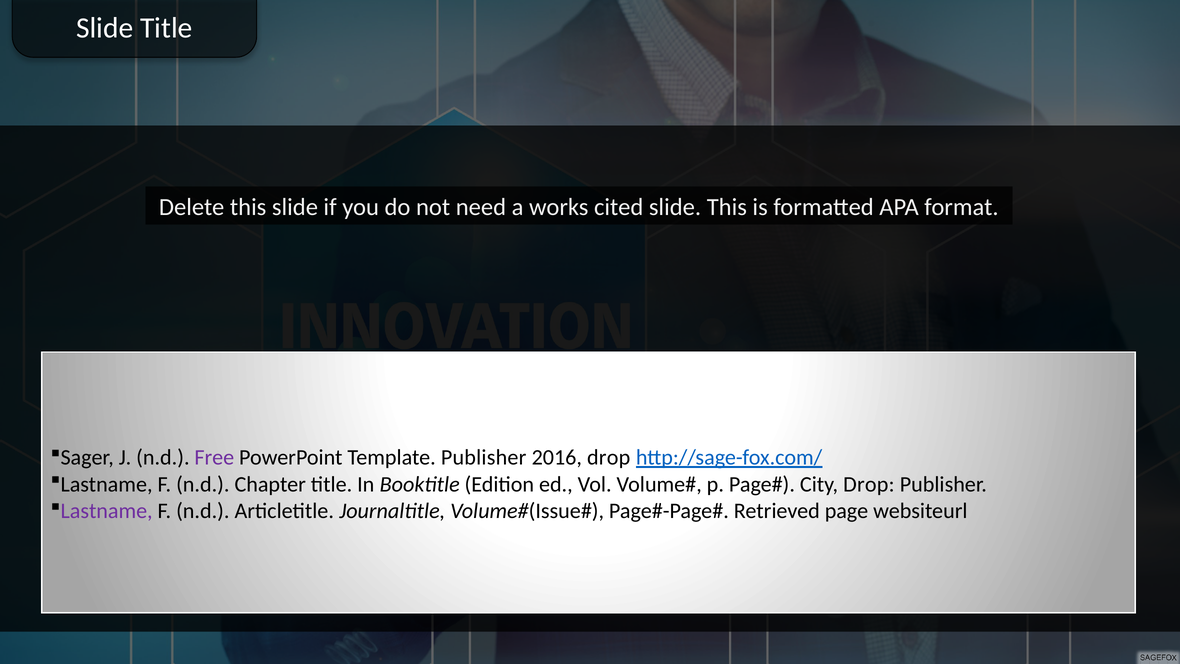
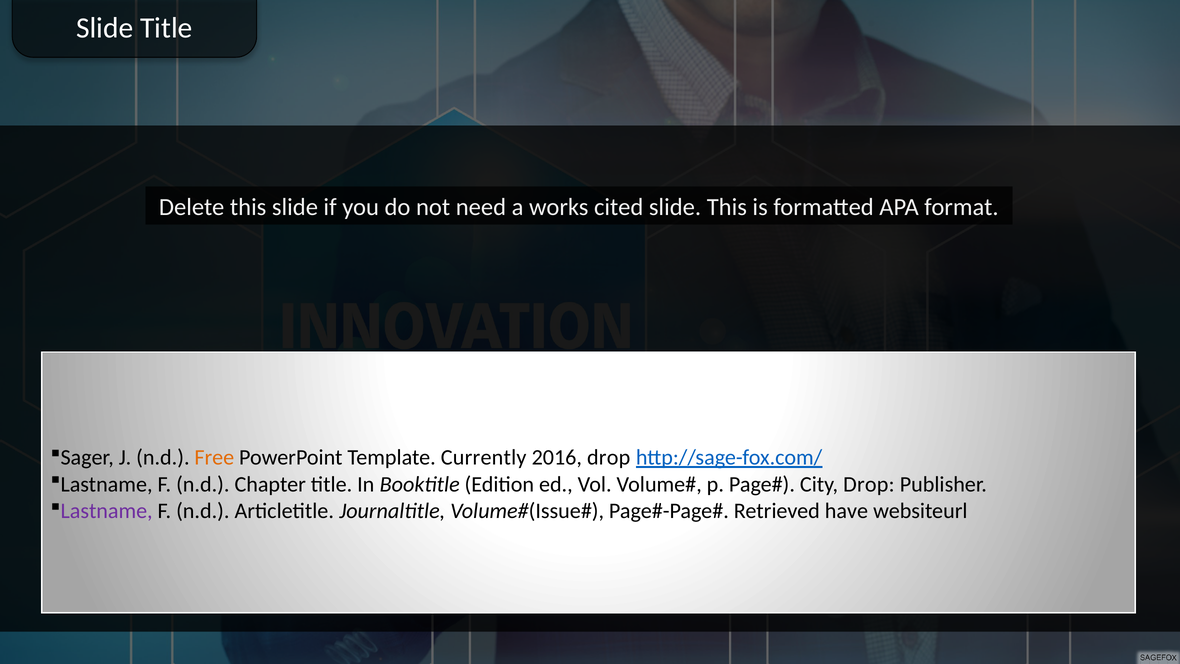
Free colour: purple -> orange
Template Publisher: Publisher -> Currently
page: page -> have
